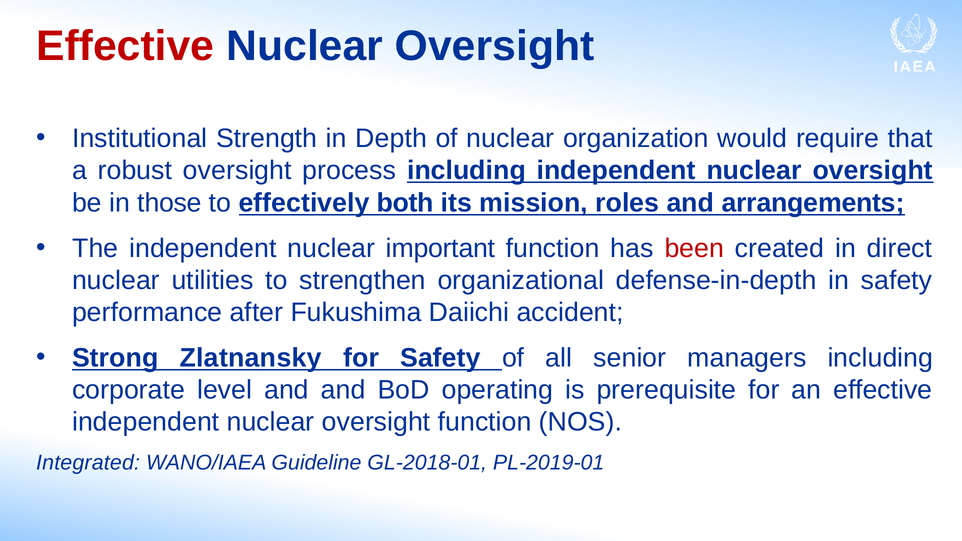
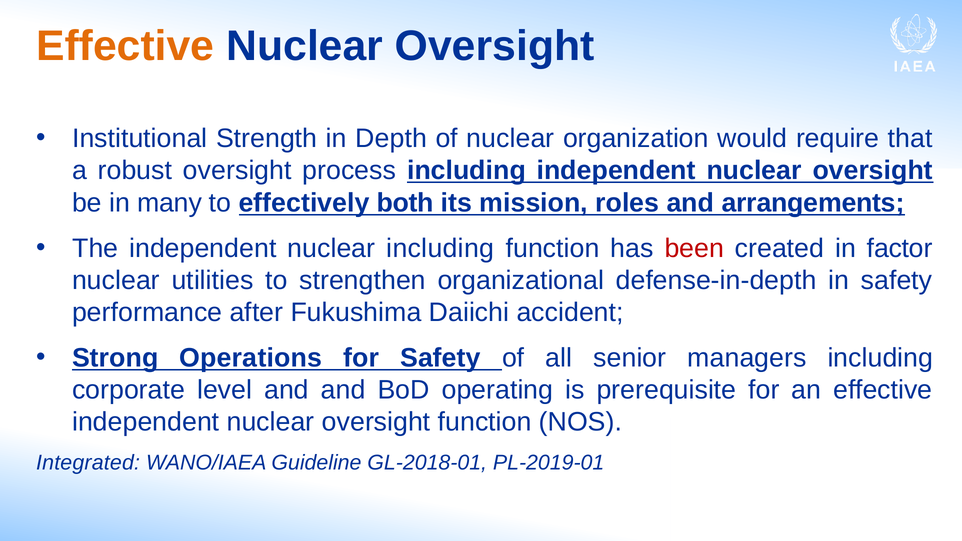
Effective at (125, 46) colour: red -> orange
those: those -> many
nuclear important: important -> including
direct: direct -> factor
Zlatnansky: Zlatnansky -> Operations
